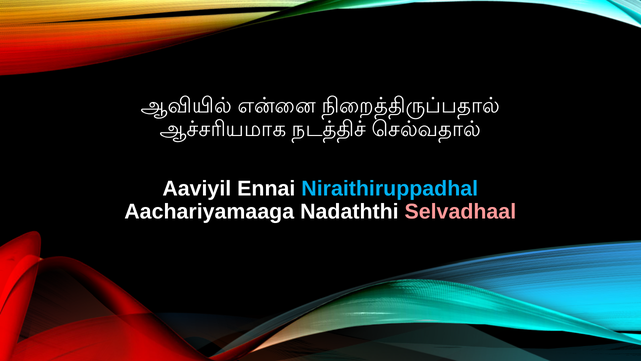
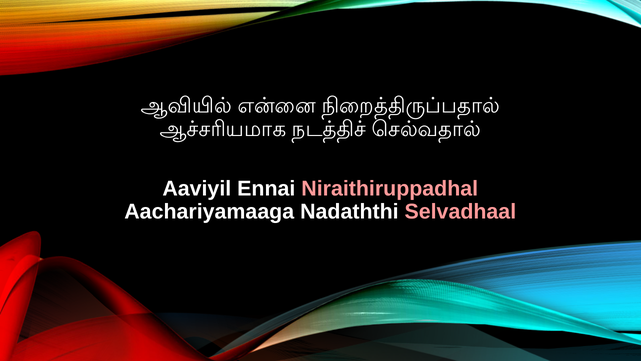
Niraithiruppadhal colour: light blue -> pink
